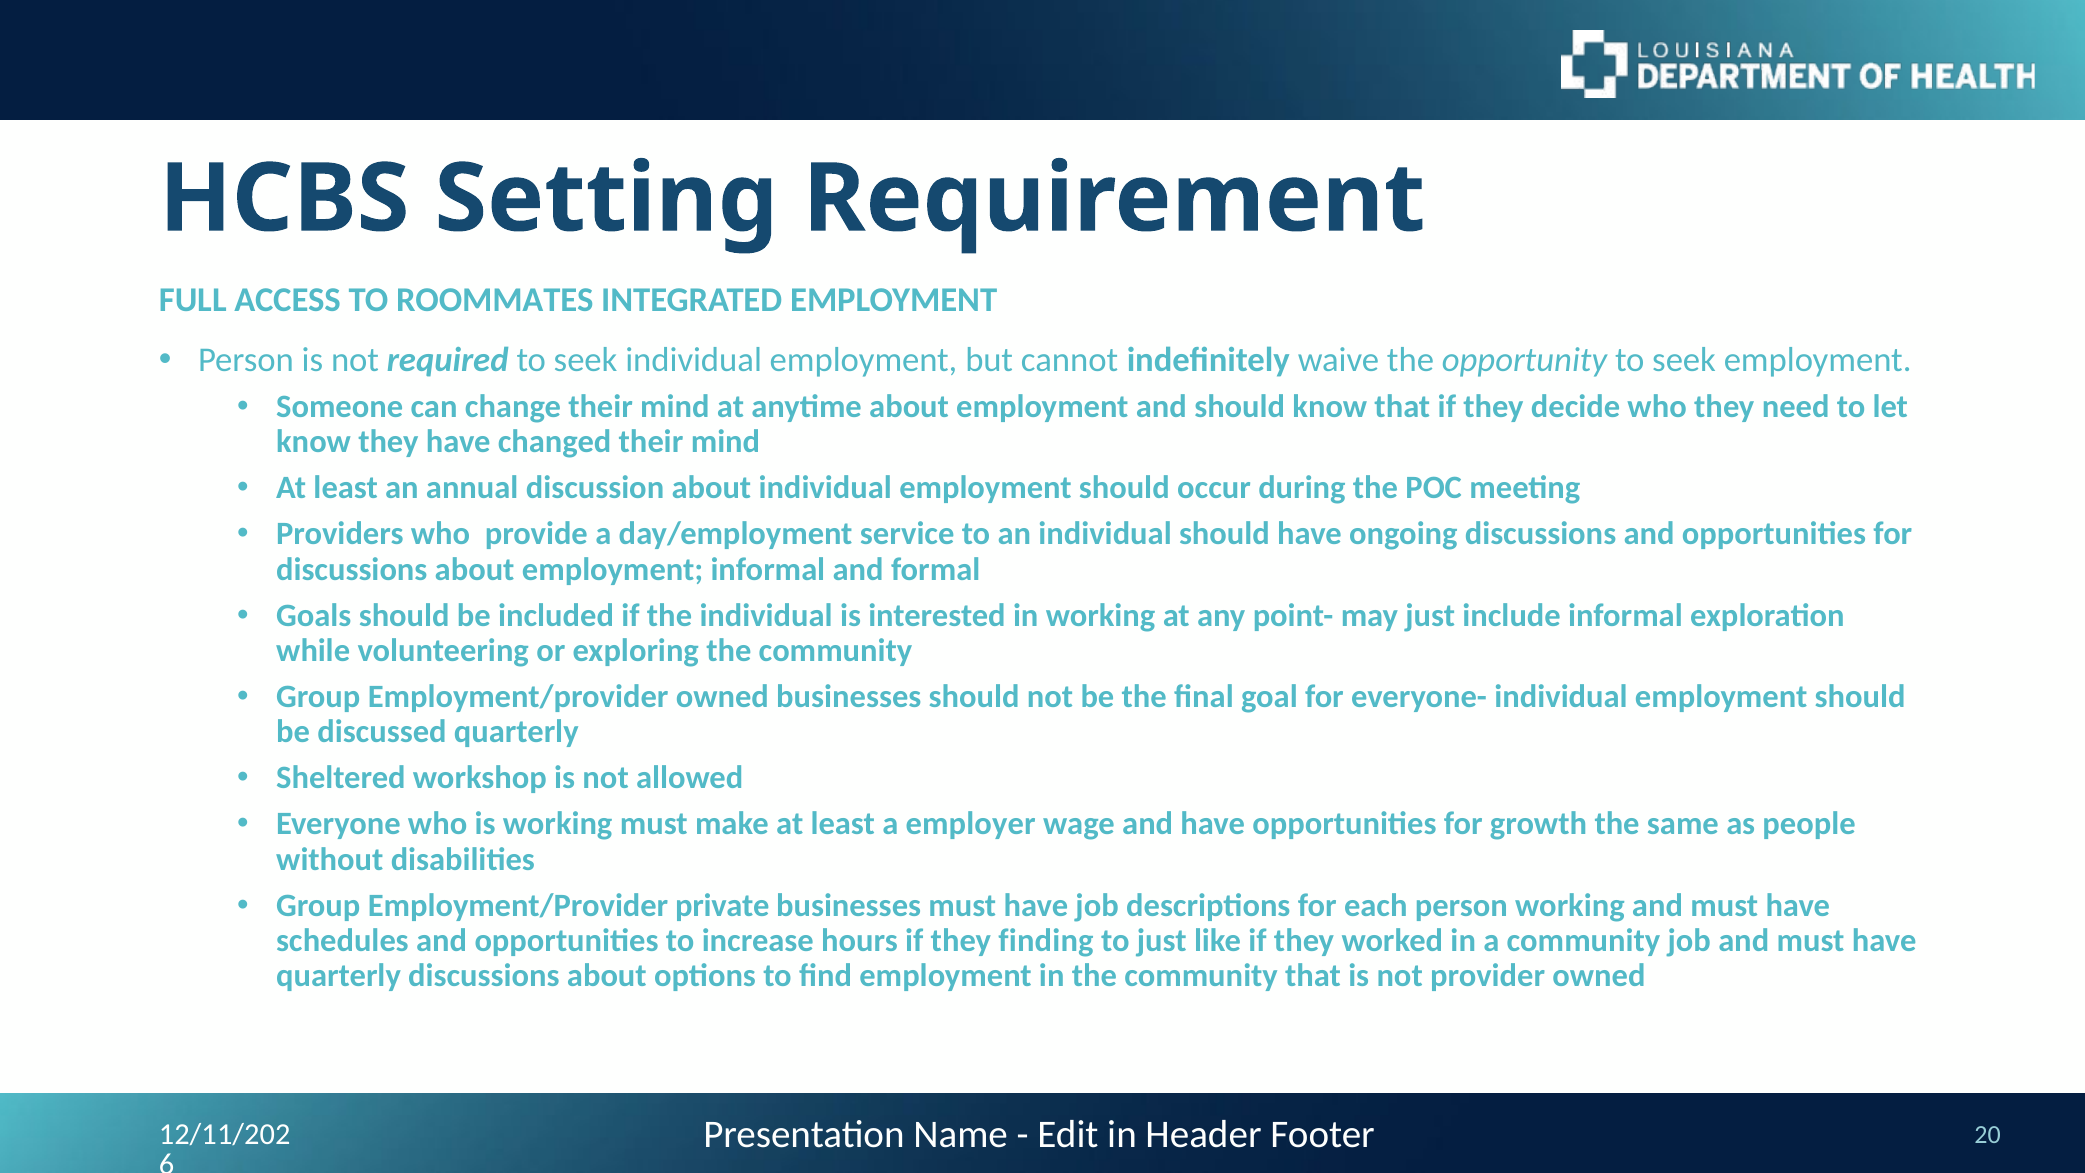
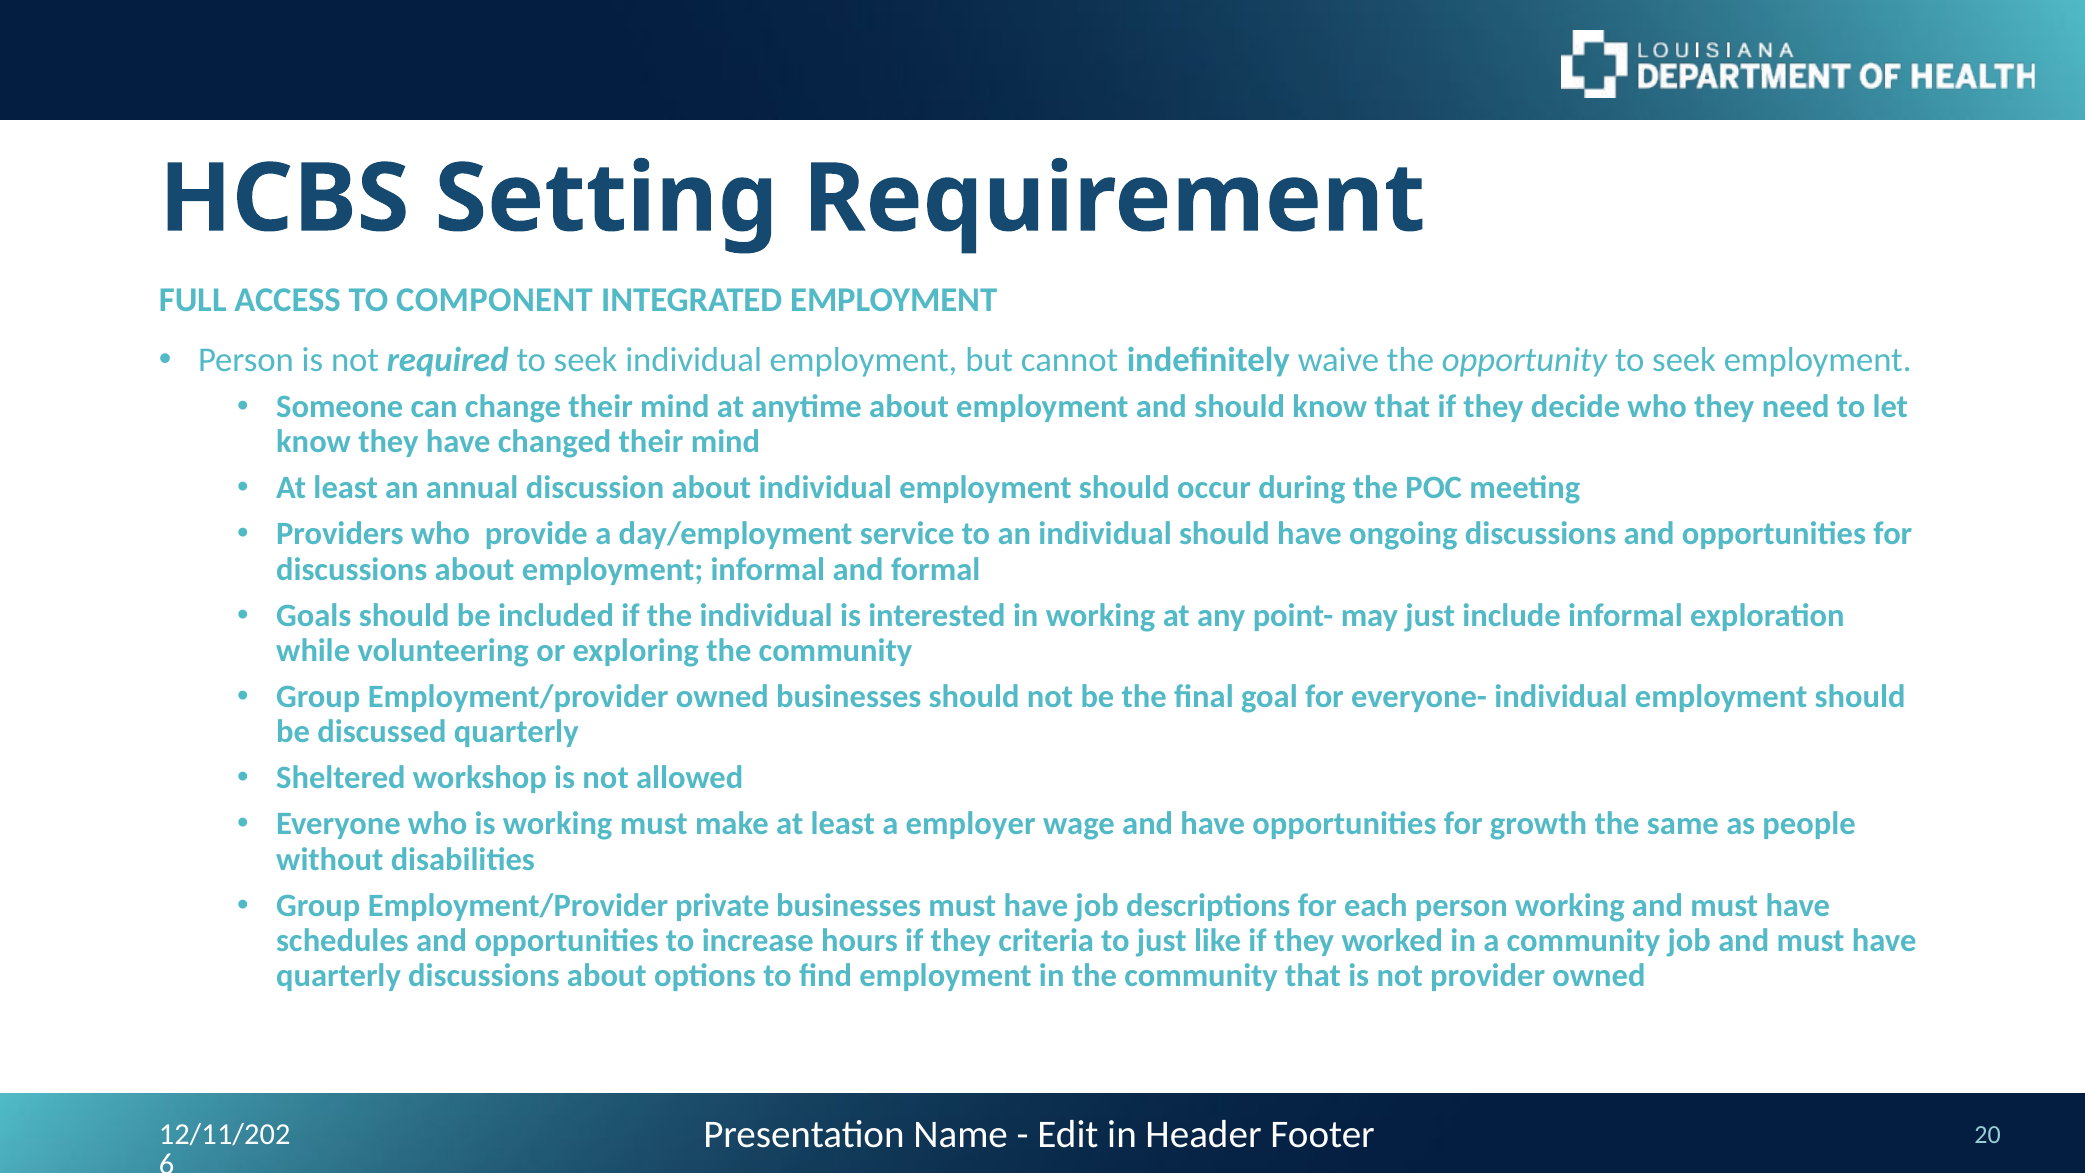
ROOMMATES: ROOMMATES -> COMPONENT
finding: finding -> criteria
